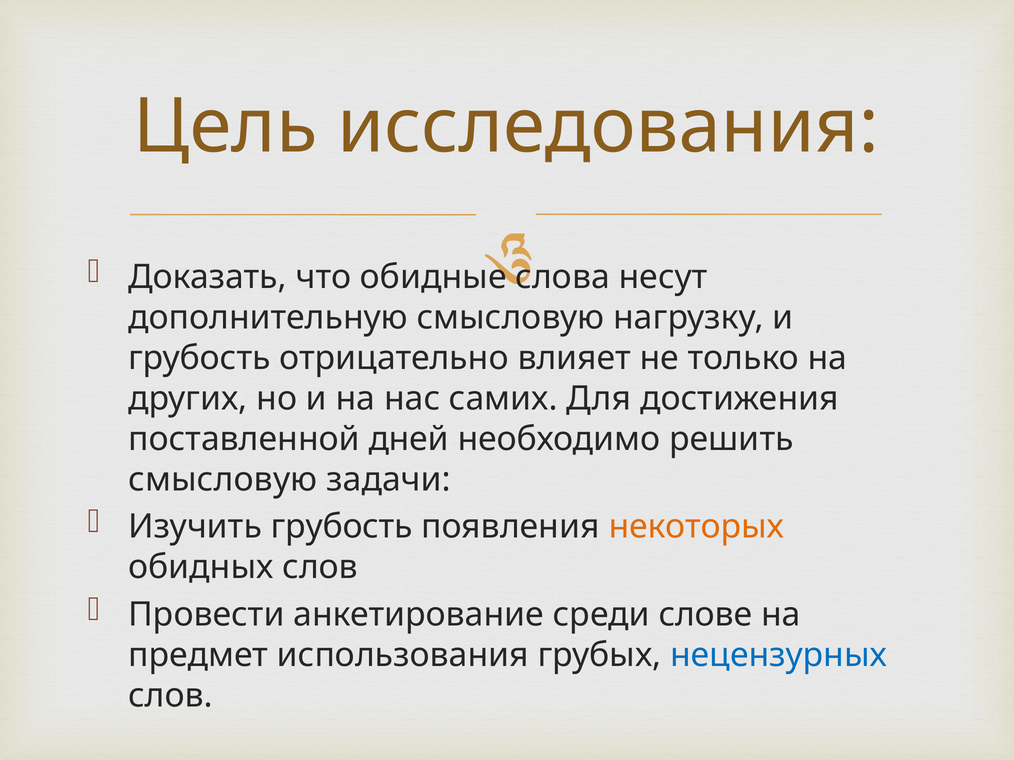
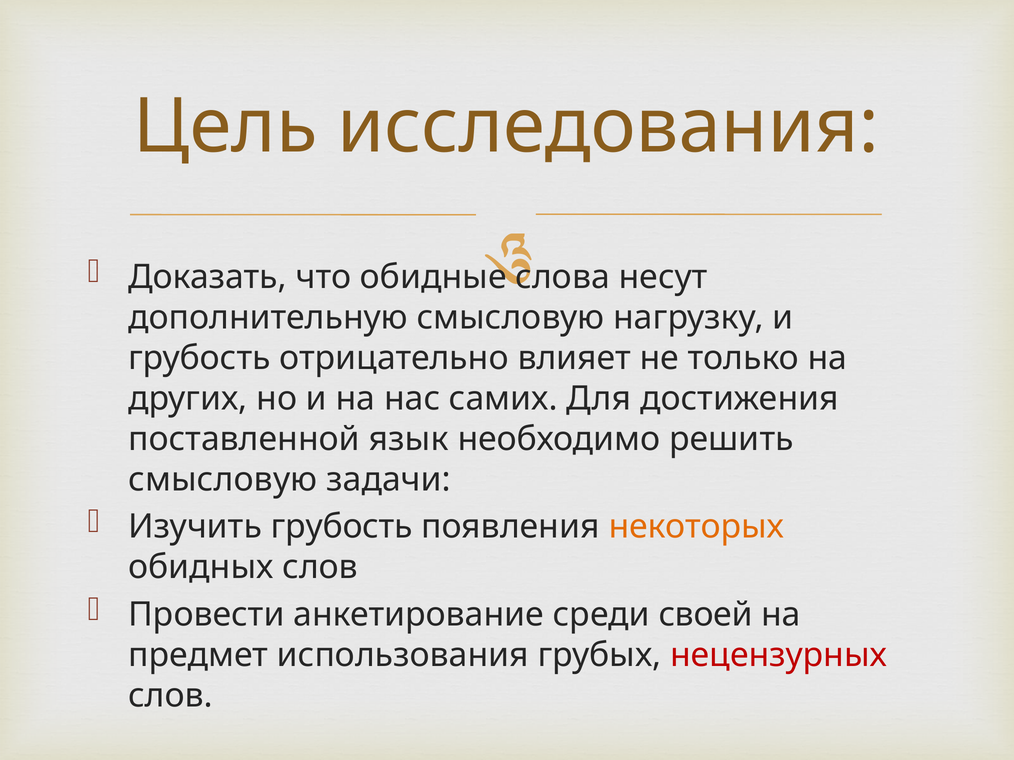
дней: дней -> язык
слове: слове -> своей
нецензурных colour: blue -> red
